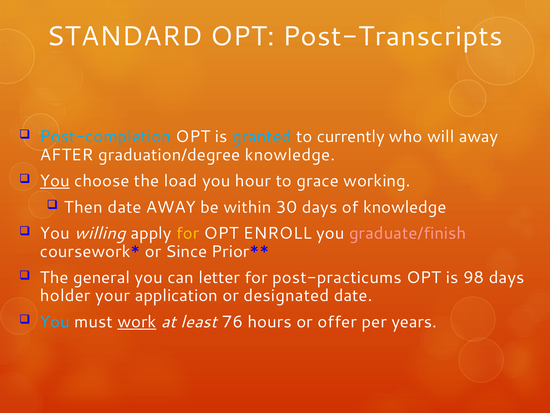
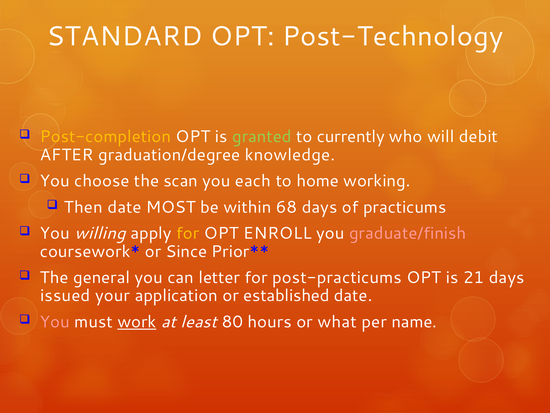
Post-Transcripts: Post-Transcripts -> Post-Technology
Post-completion colour: light blue -> yellow
granted colour: light blue -> light green
will away: away -> debit
You at (55, 181) underline: present -> none
load: load -> scan
hour: hour -> each
grace: grace -> home
date AWAY: AWAY -> MOST
30: 30 -> 68
of knowledge: knowledge -> practicums
98: 98 -> 21
holder: holder -> issued
designated: designated -> established
You at (55, 321) colour: light blue -> pink
76: 76 -> 80
offer: offer -> what
years: years -> name
